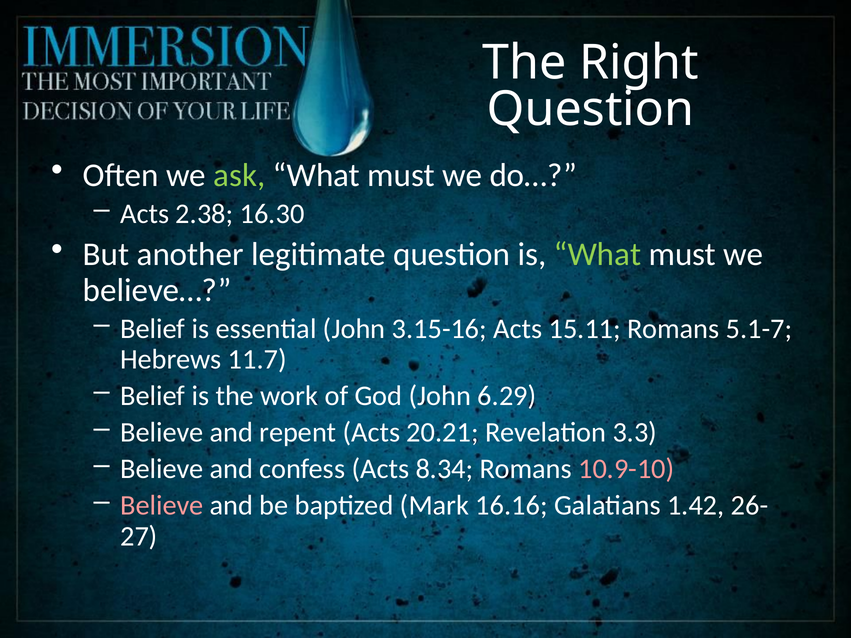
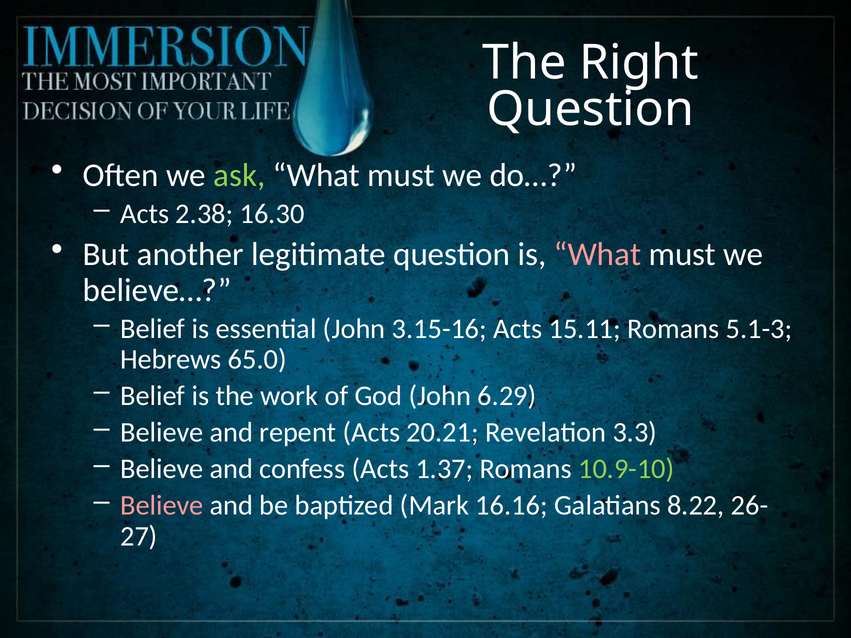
What at (598, 254) colour: light green -> pink
5.1-7: 5.1-7 -> 5.1-3
11.7: 11.7 -> 65.0
8.34: 8.34 -> 1.37
10.9-10 colour: pink -> light green
1.42: 1.42 -> 8.22
